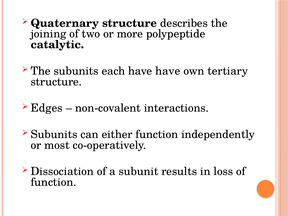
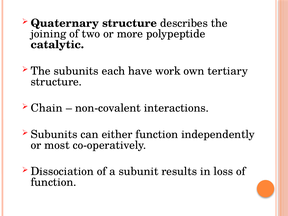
have have: have -> work
Edges: Edges -> Chain
